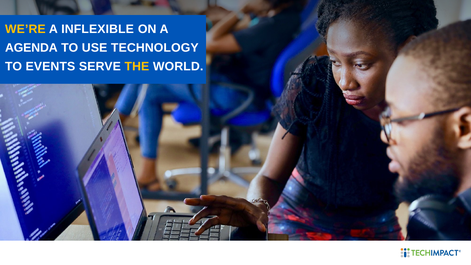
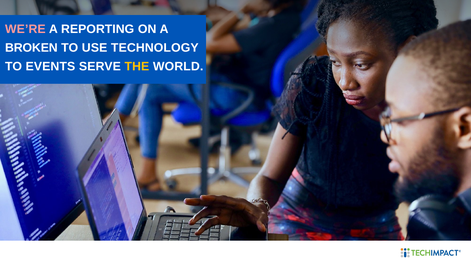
WE’RE colour: yellow -> pink
INFLEXIBLE: INFLEXIBLE -> REPORTING
AGENDA: AGENDA -> BROKEN
